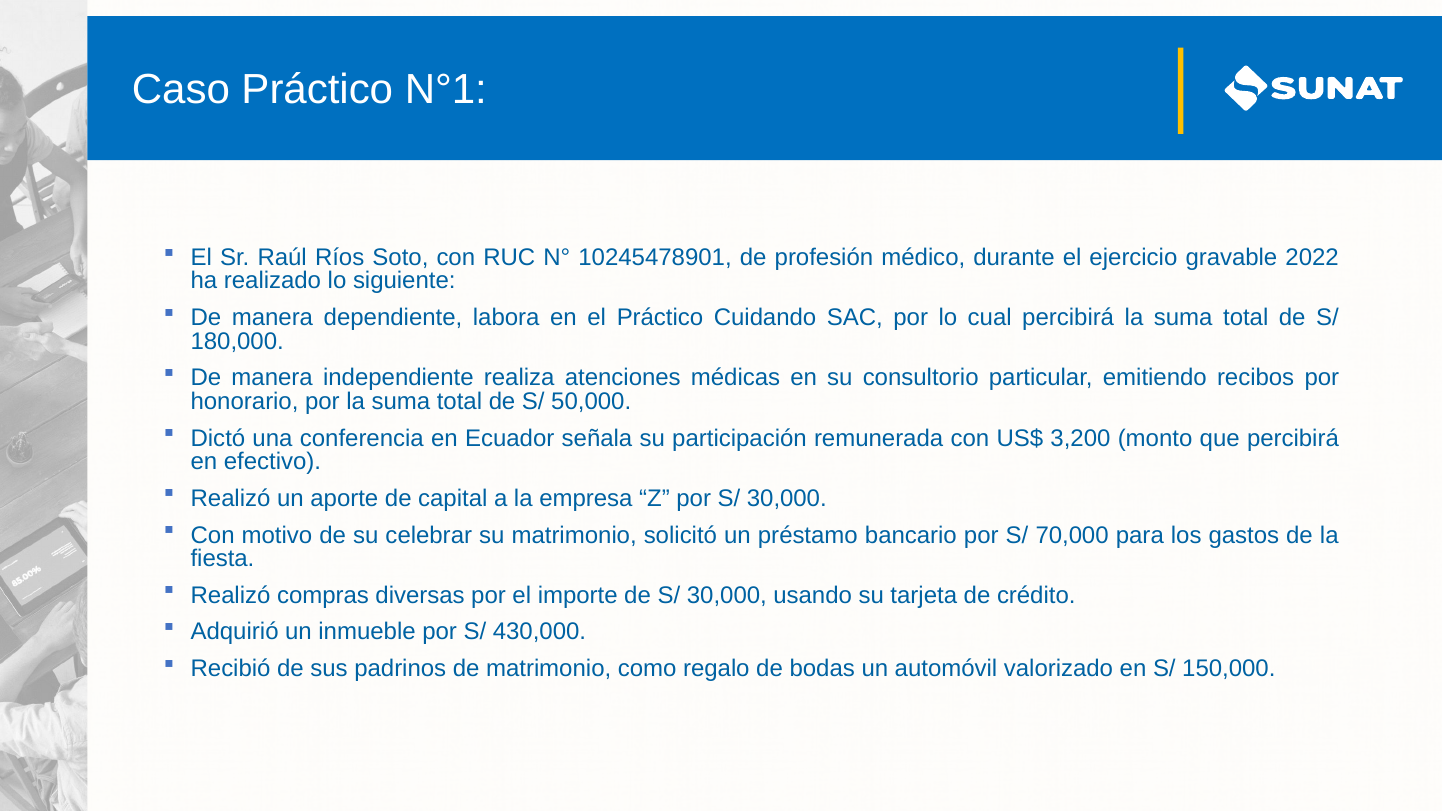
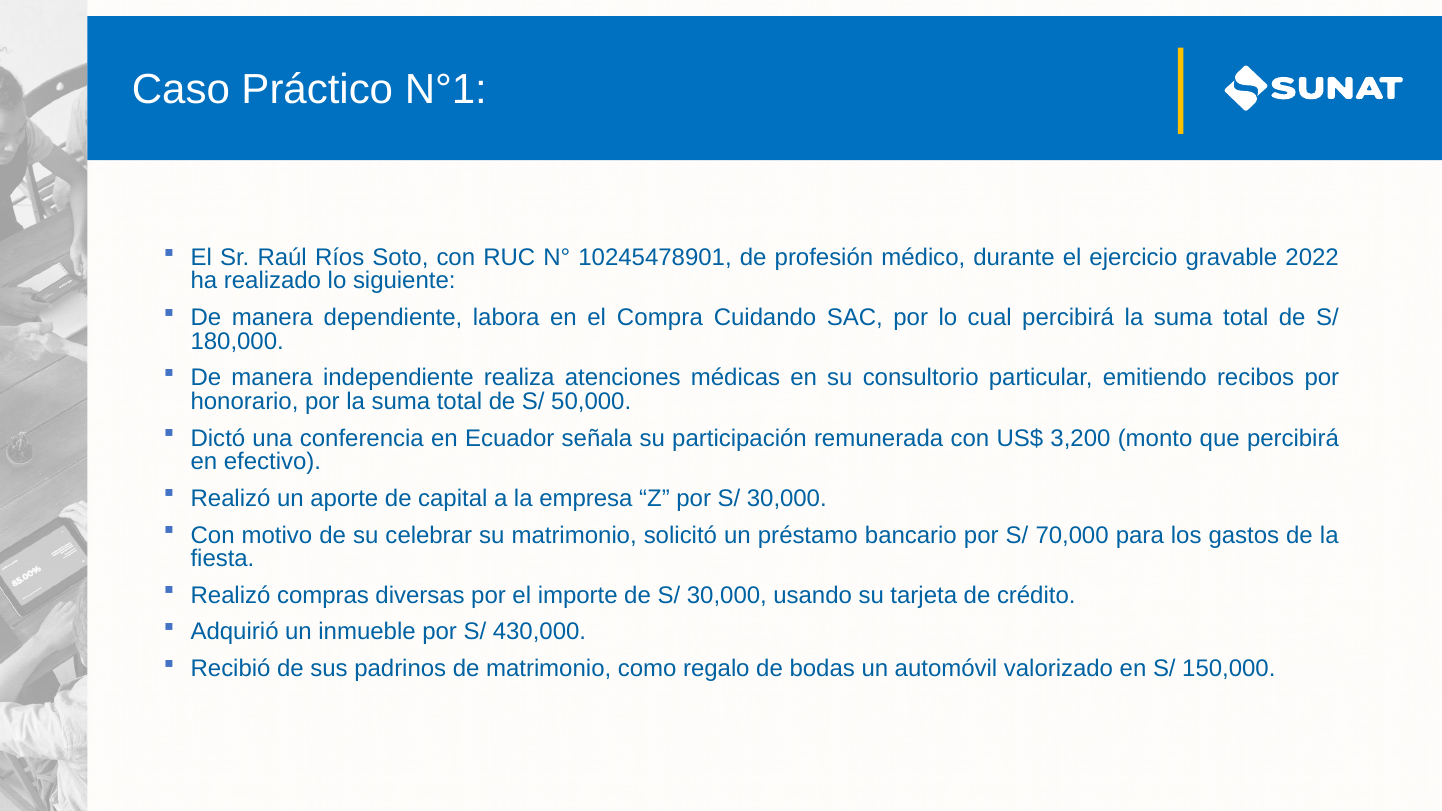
el Práctico: Práctico -> Compra
